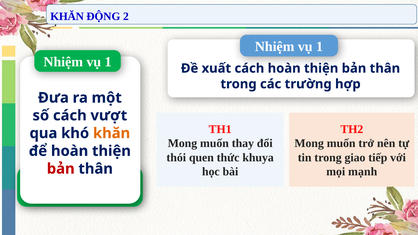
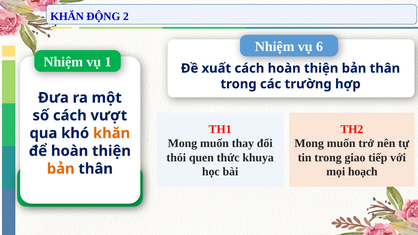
1 at (319, 47): 1 -> 6
mạnh: mạnh -> hoạch
bản at (61, 169) colour: red -> orange
